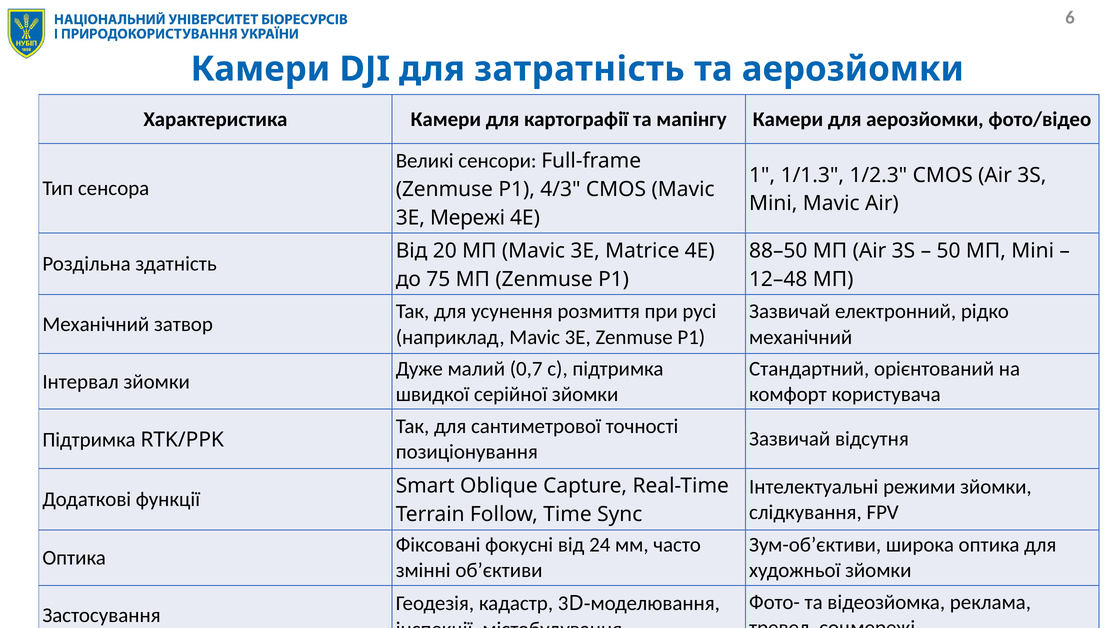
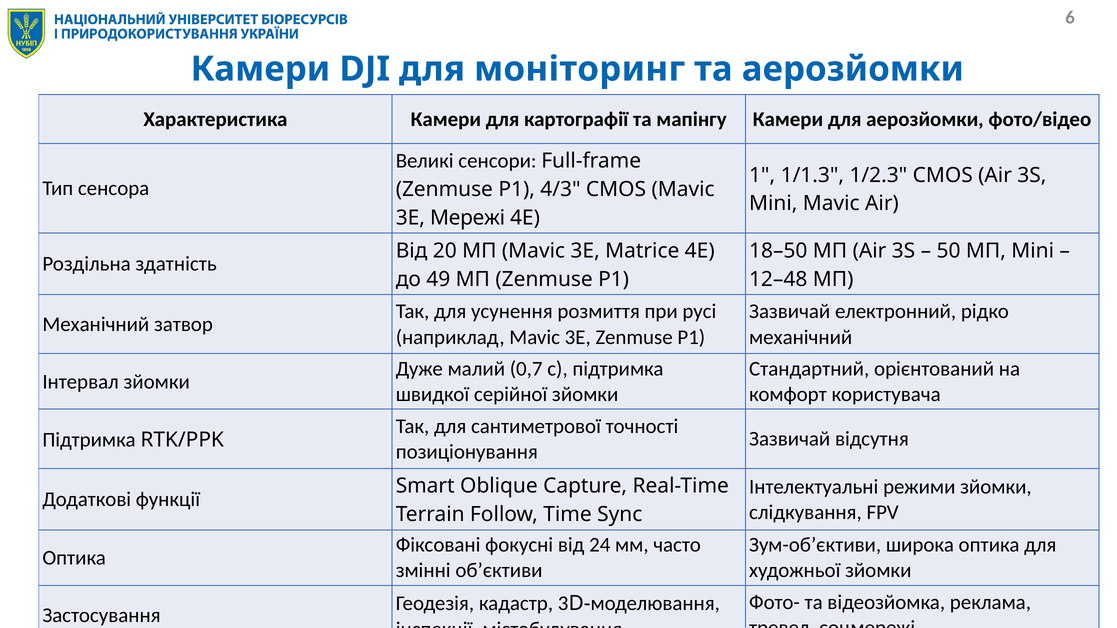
затратність: затратність -> моніторинг
88–50: 88–50 -> 18–50
75: 75 -> 49
